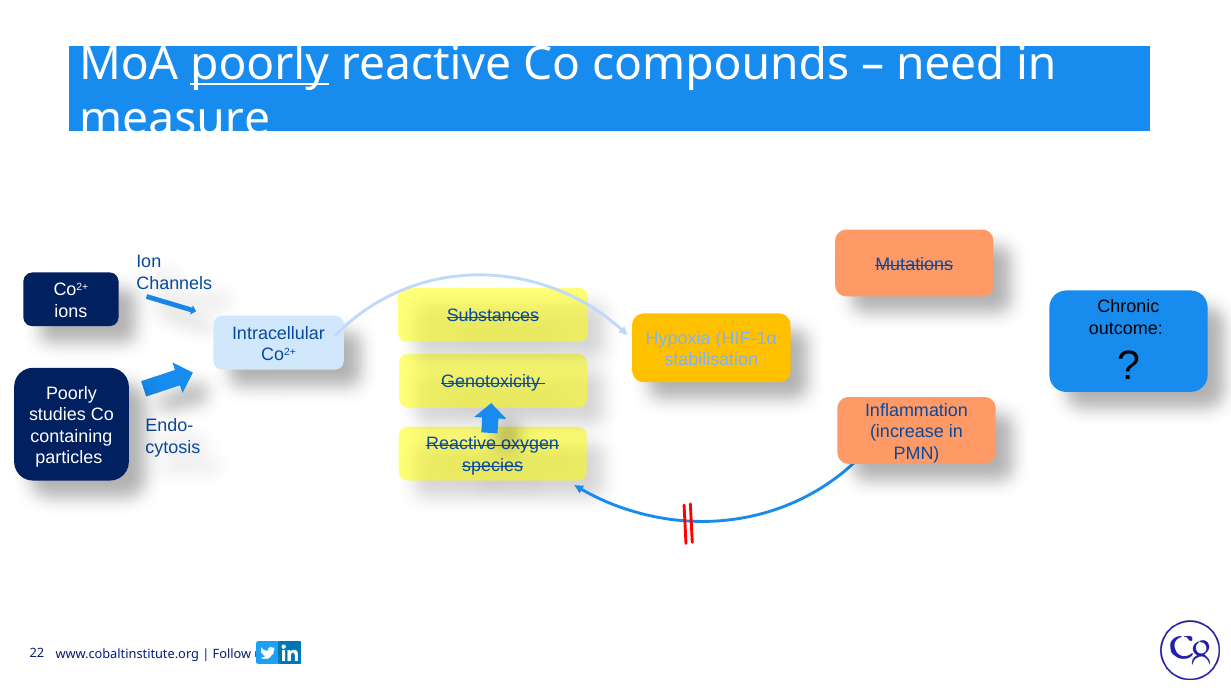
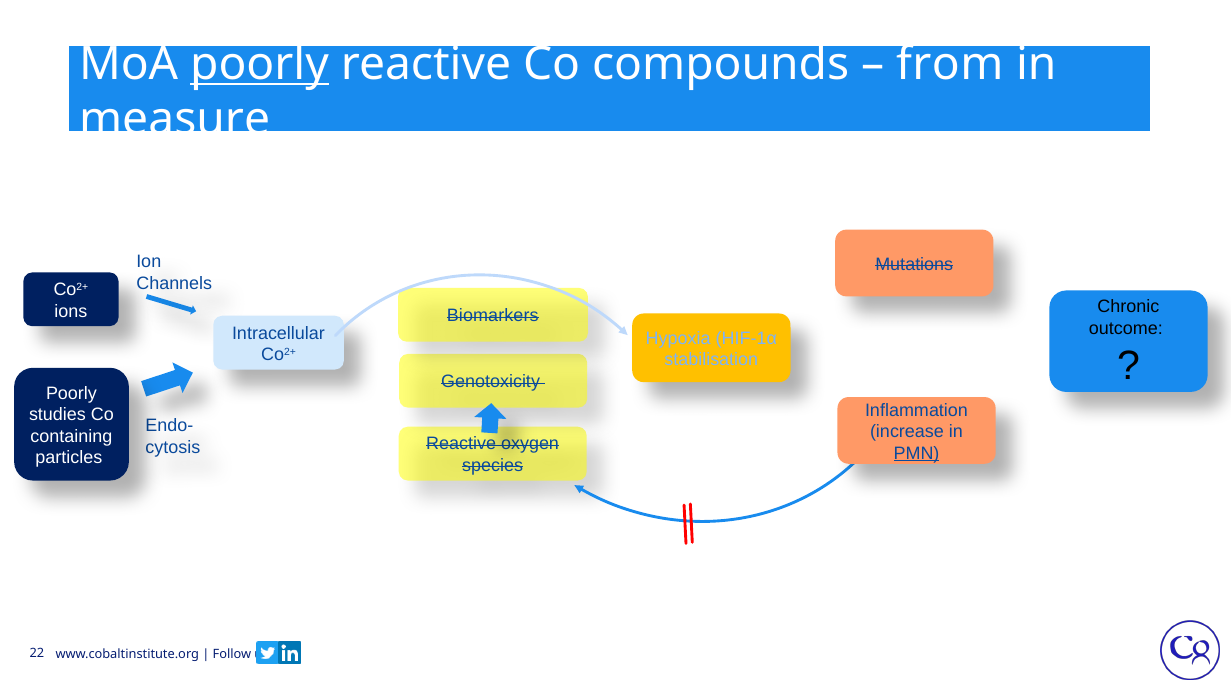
need: need -> from
Substances: Substances -> Biomarkers
PMN underline: none -> present
